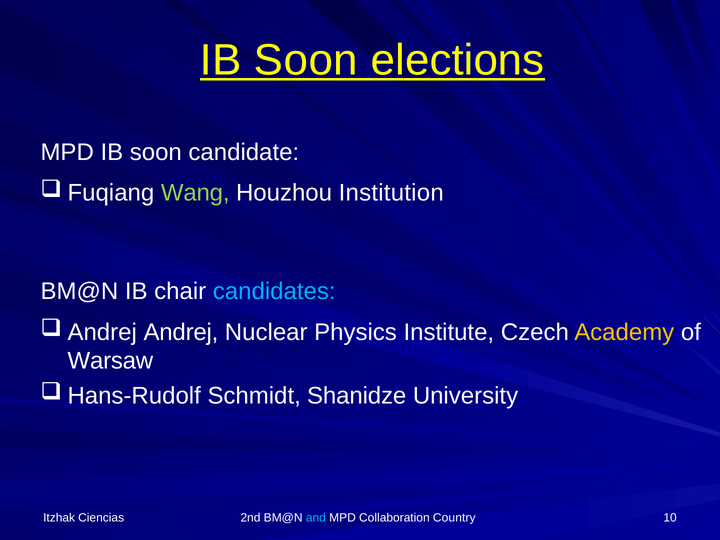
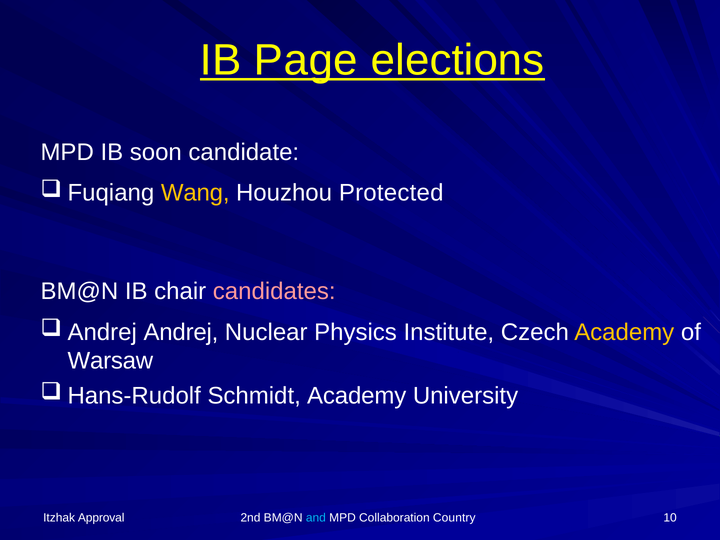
Soon at (306, 60): Soon -> Page
Wang colour: light green -> yellow
Institution: Institution -> Protected
candidates colour: light blue -> pink
Schmidt Shanidze: Shanidze -> Academy
Ciencias: Ciencias -> Approval
